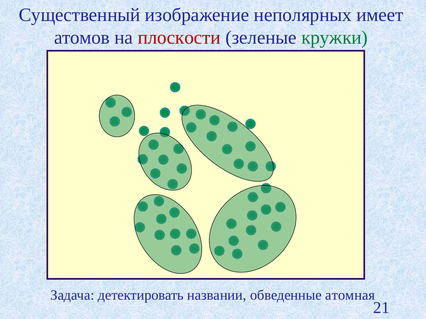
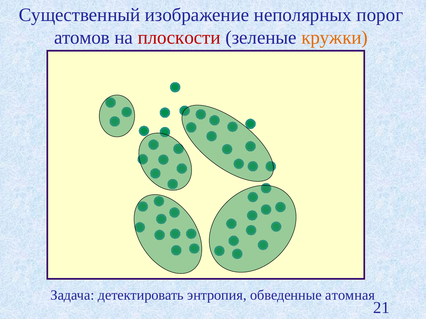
имеет: имеет -> порог
кружки colour: green -> orange
названии: названии -> энтропия
